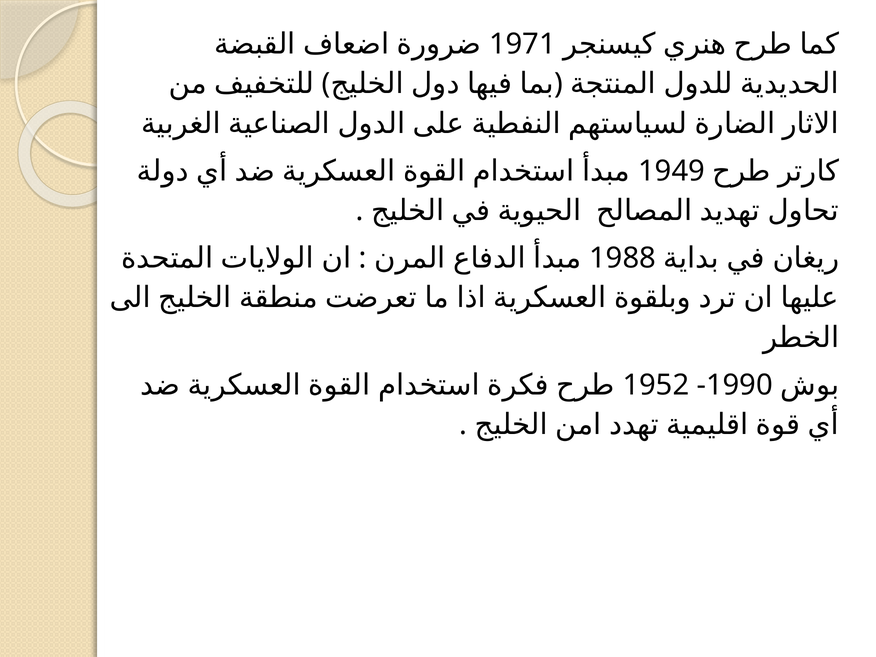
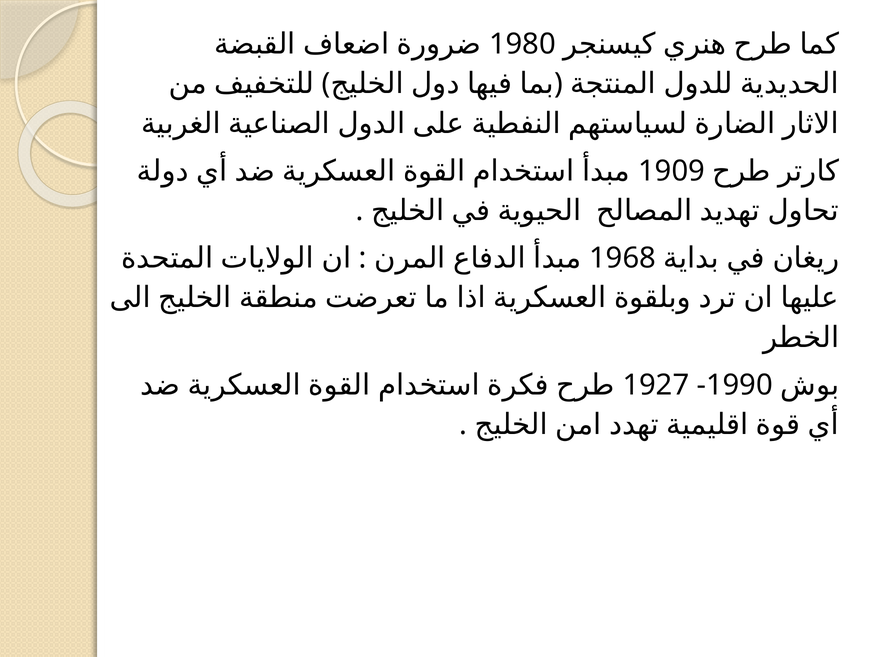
1971: 1971 -> 1980
1949: 1949 -> 1909
1988: 1988 -> 1968
1952: 1952 -> 1927
